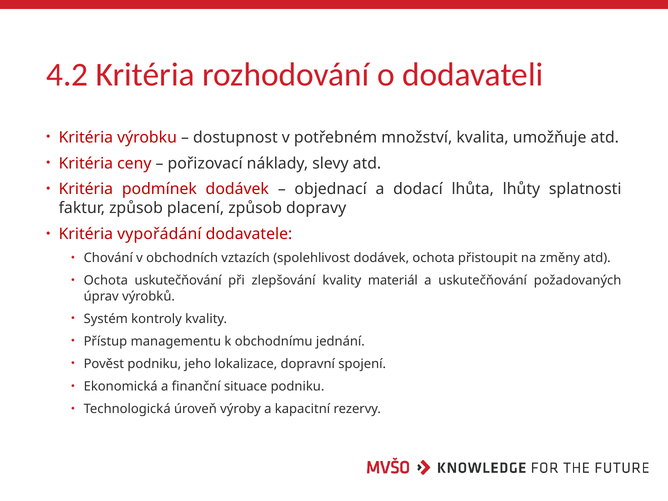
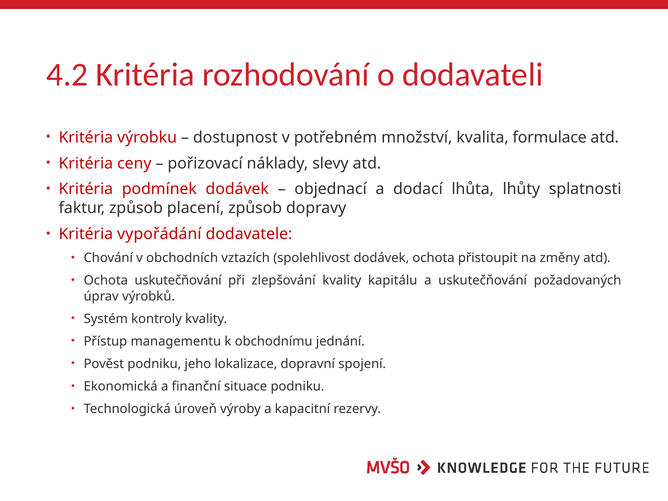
umožňuje: umožňuje -> formulace
materiál: materiál -> kapitálu
